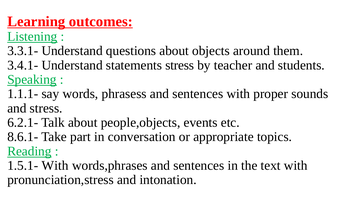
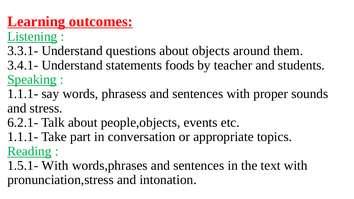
statements stress: stress -> foods
8.6.1- at (23, 137): 8.6.1- -> 1.1.1-
